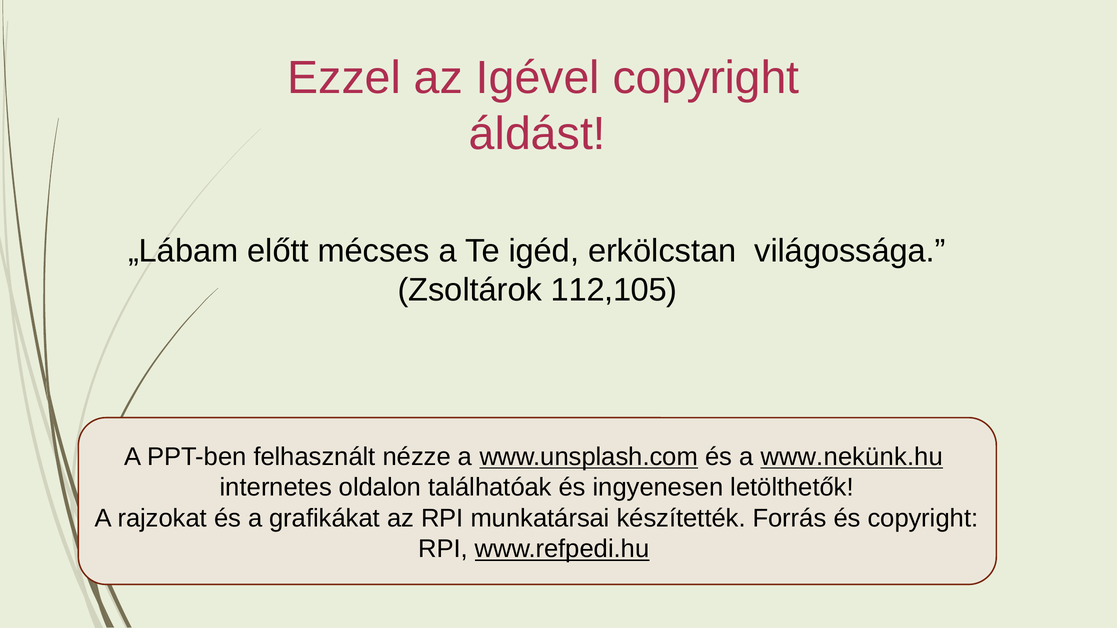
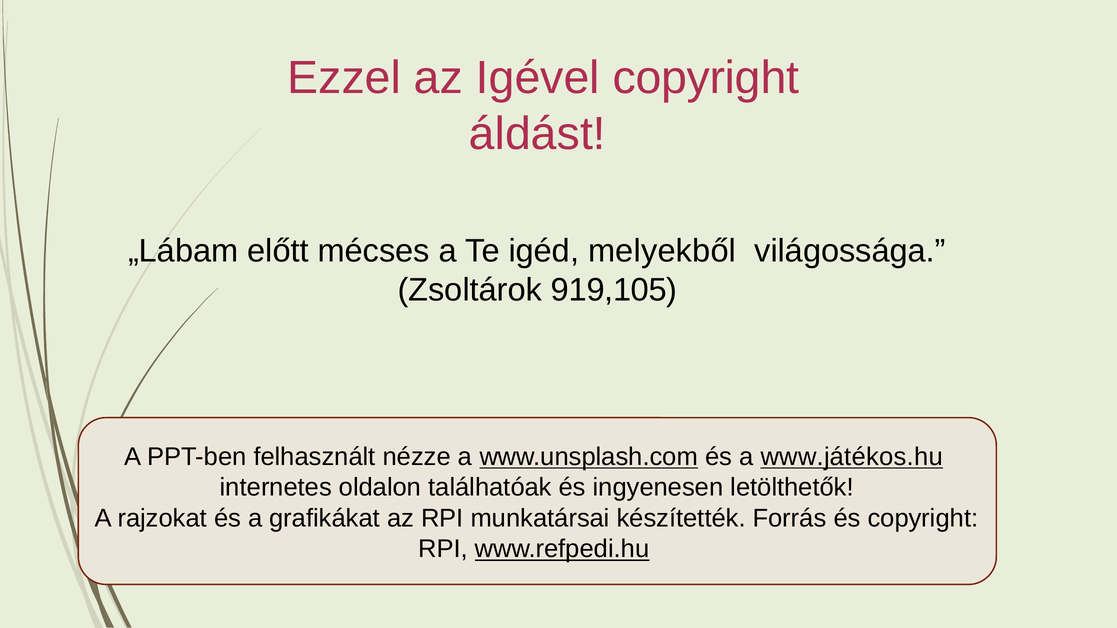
erkölcstan: erkölcstan -> melyekből
112,105: 112,105 -> 919,105
www.nekünk.hu: www.nekünk.hu -> www.játékos.hu
